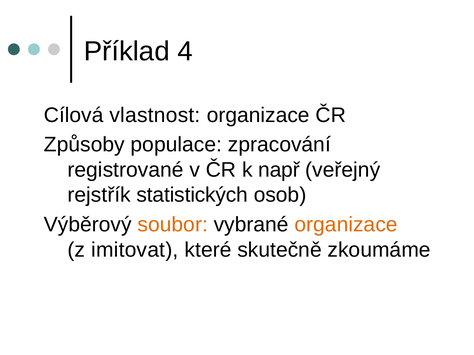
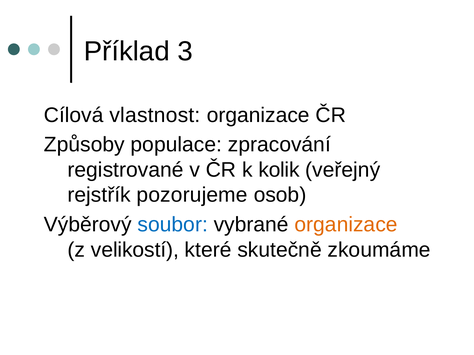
4: 4 -> 3
např: např -> kolik
statistických: statistických -> pozorujeme
soubor colour: orange -> blue
imitovat: imitovat -> velikostí
